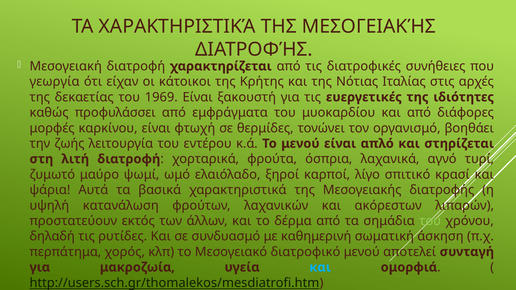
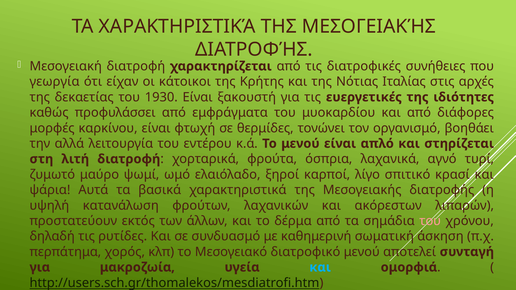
1969: 1969 -> 1930
ζωής: ζωής -> αλλά
του at (430, 221) colour: light green -> pink
